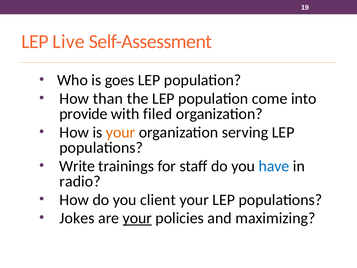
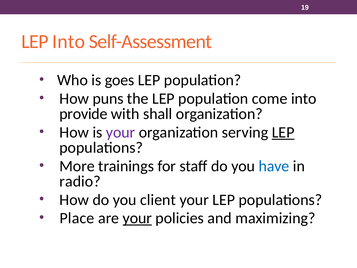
LEP Live: Live -> Into
than: than -> puns
filed: filed -> shall
your at (121, 132) colour: orange -> purple
LEP at (283, 132) underline: none -> present
Write: Write -> More
Jokes: Jokes -> Place
